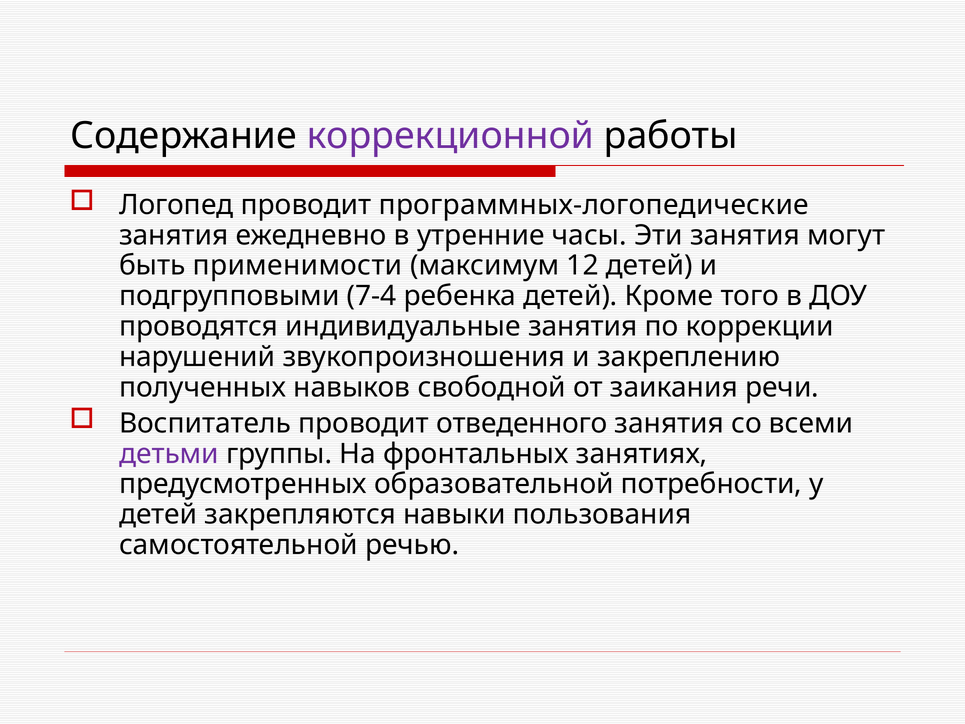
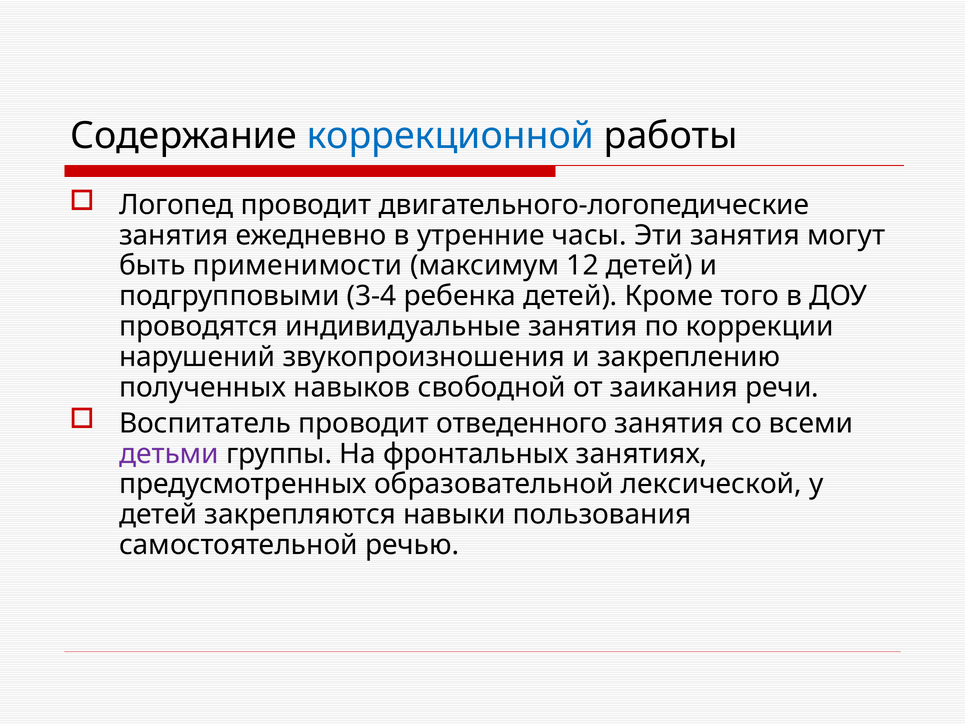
коррекционной colour: purple -> blue
программных-логопедические: программных-логопедические -> двигательного-логопедические
7-4: 7-4 -> 3-4
потребности: потребности -> лексической
